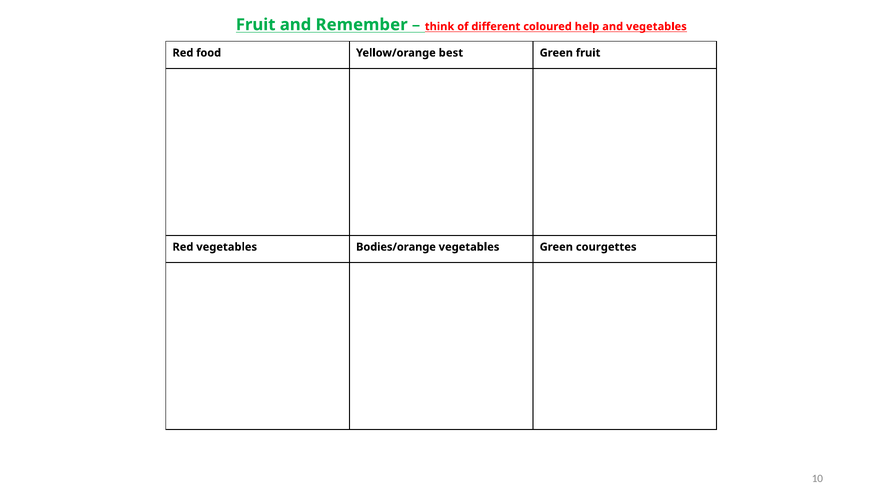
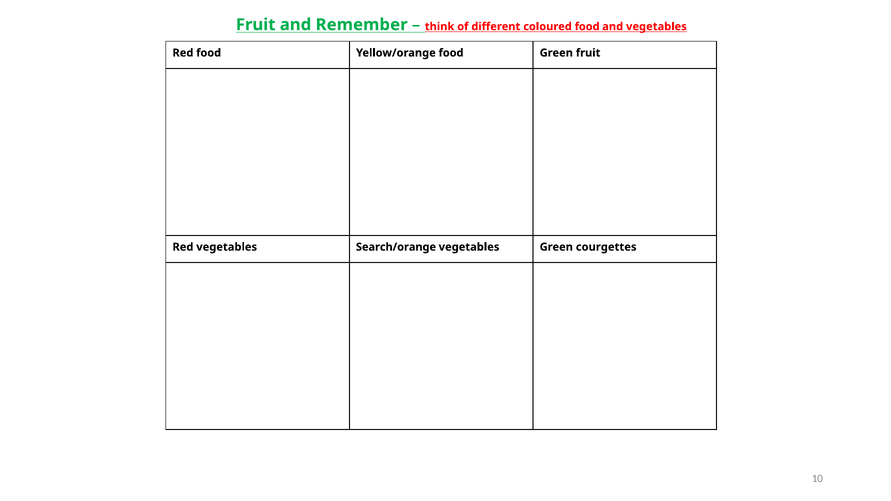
coloured help: help -> food
Yellow/orange best: best -> food
Bodies/orange: Bodies/orange -> Search/orange
